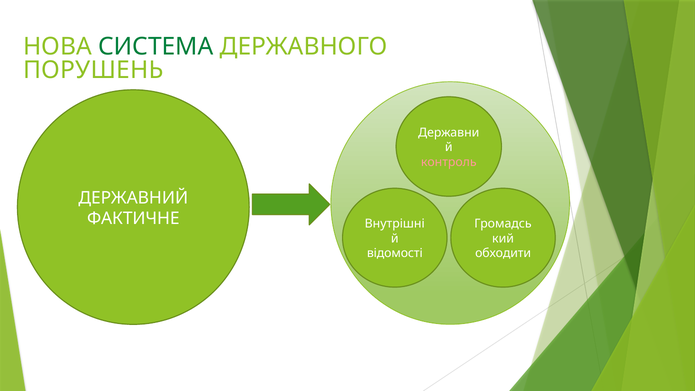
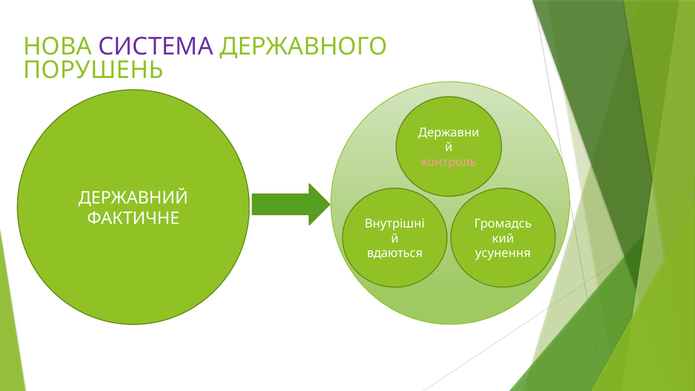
СИСТЕМА colour: green -> purple
відомості: відомості -> вдаються
обходити: обходити -> усунення
